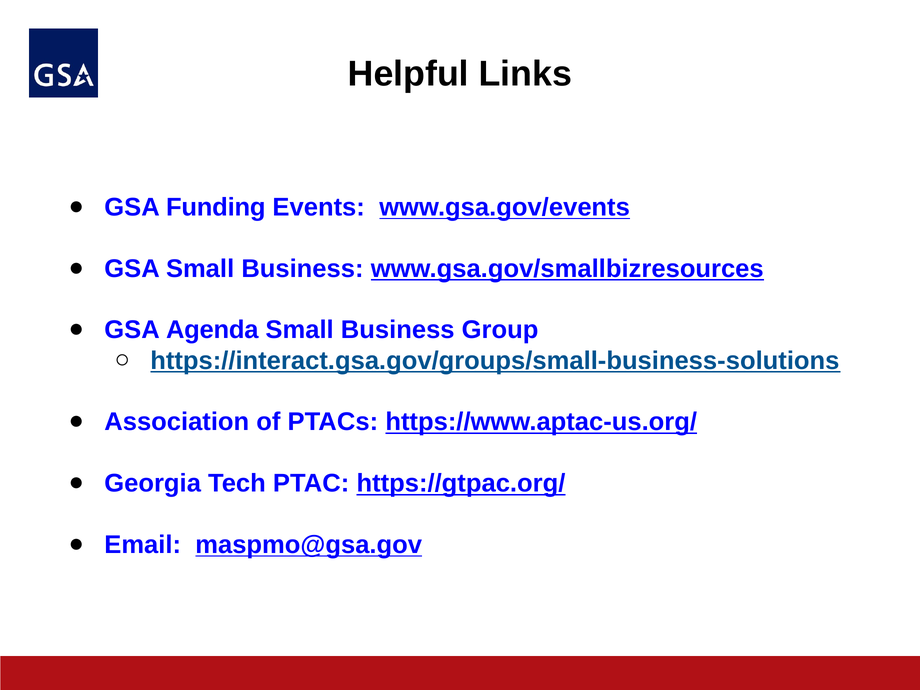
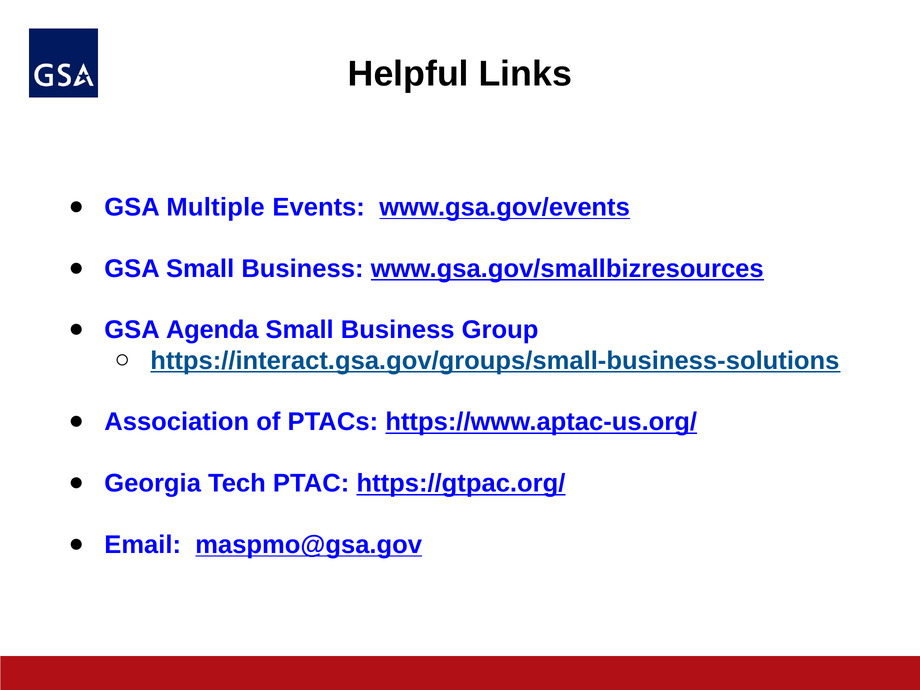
Funding: Funding -> Multiple
